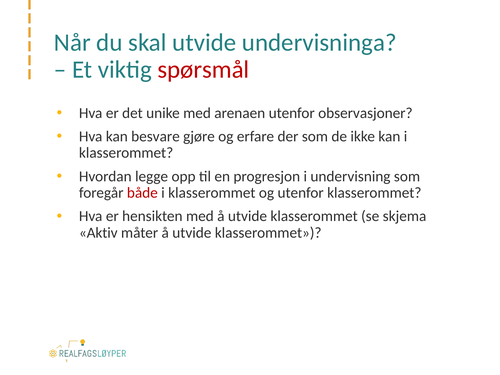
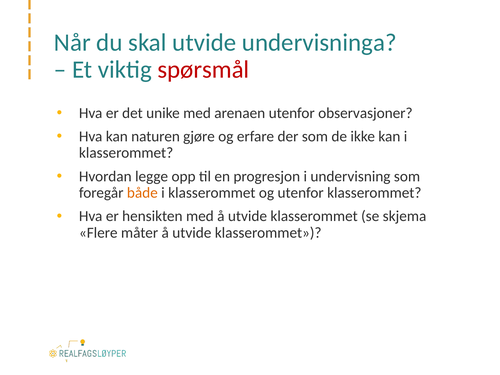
besvare: besvare -> naturen
både colour: red -> orange
Aktiv: Aktiv -> Flere
